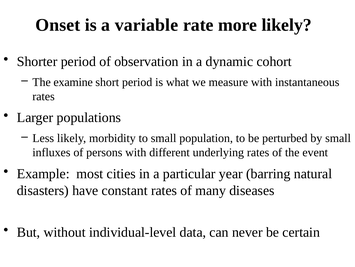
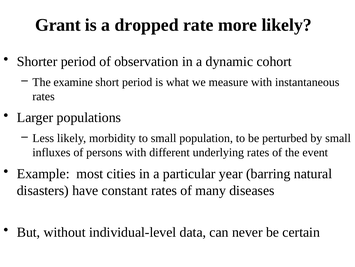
Onset: Onset -> Grant
variable: variable -> dropped
